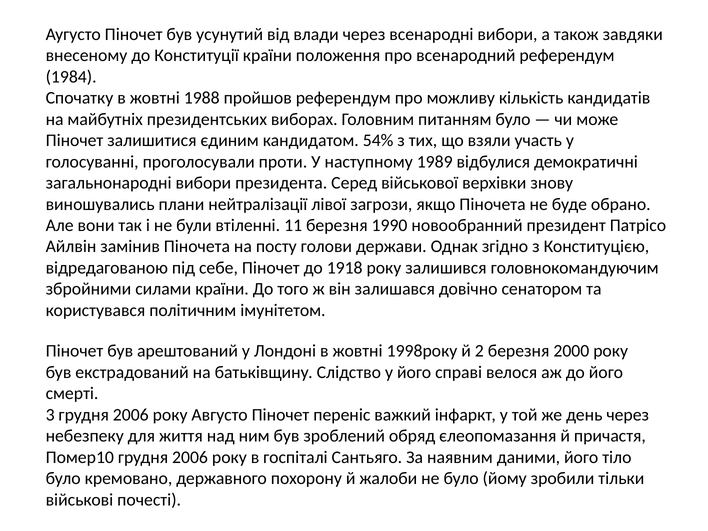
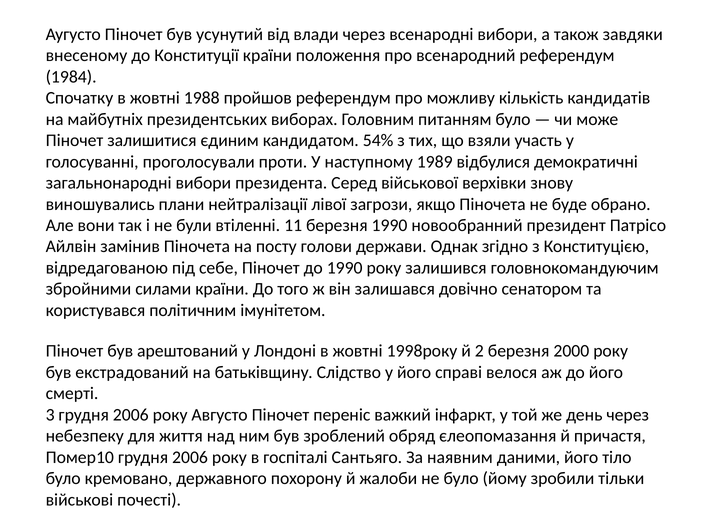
до 1918: 1918 -> 1990
